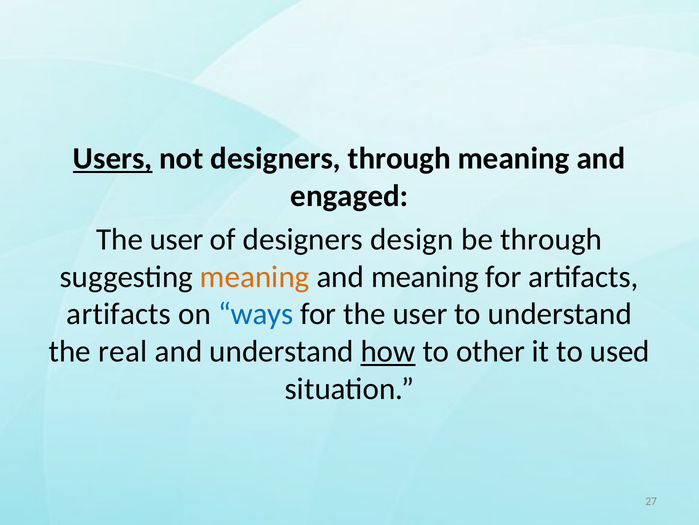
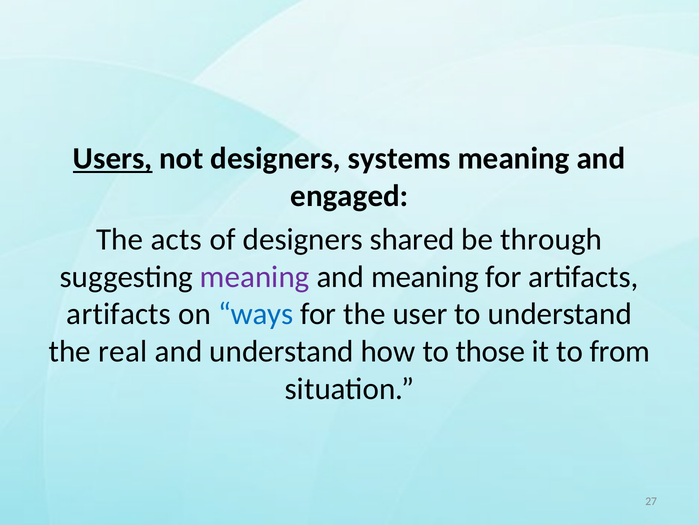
designers through: through -> systems
user at (177, 239): user -> acts
design: design -> shared
meaning at (255, 276) colour: orange -> purple
how underline: present -> none
other: other -> those
used: used -> from
